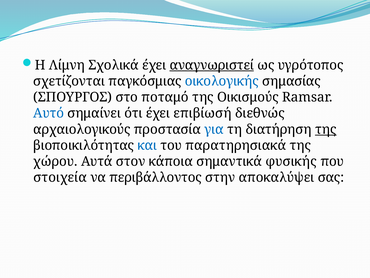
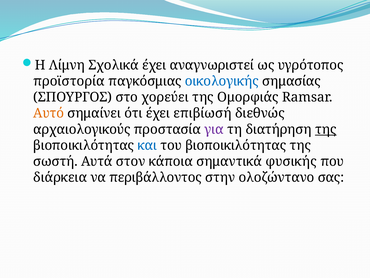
αναγνωριστεί underline: present -> none
σχετίζονται: σχετίζονται -> προϊστορία
ποταμό: ποταμό -> χορεύει
Οικισμούς: Οικισμούς -> Ομορφιάς
Αυτό colour: blue -> orange
για colour: blue -> purple
του παρατηρησιακά: παρατηρησιακά -> βιοποικιλότητας
χώρου: χώρου -> σωστή
στοιχεία: στοιχεία -> διάρκεια
αποκαλύψει: αποκαλύψει -> ολοζώντανο
